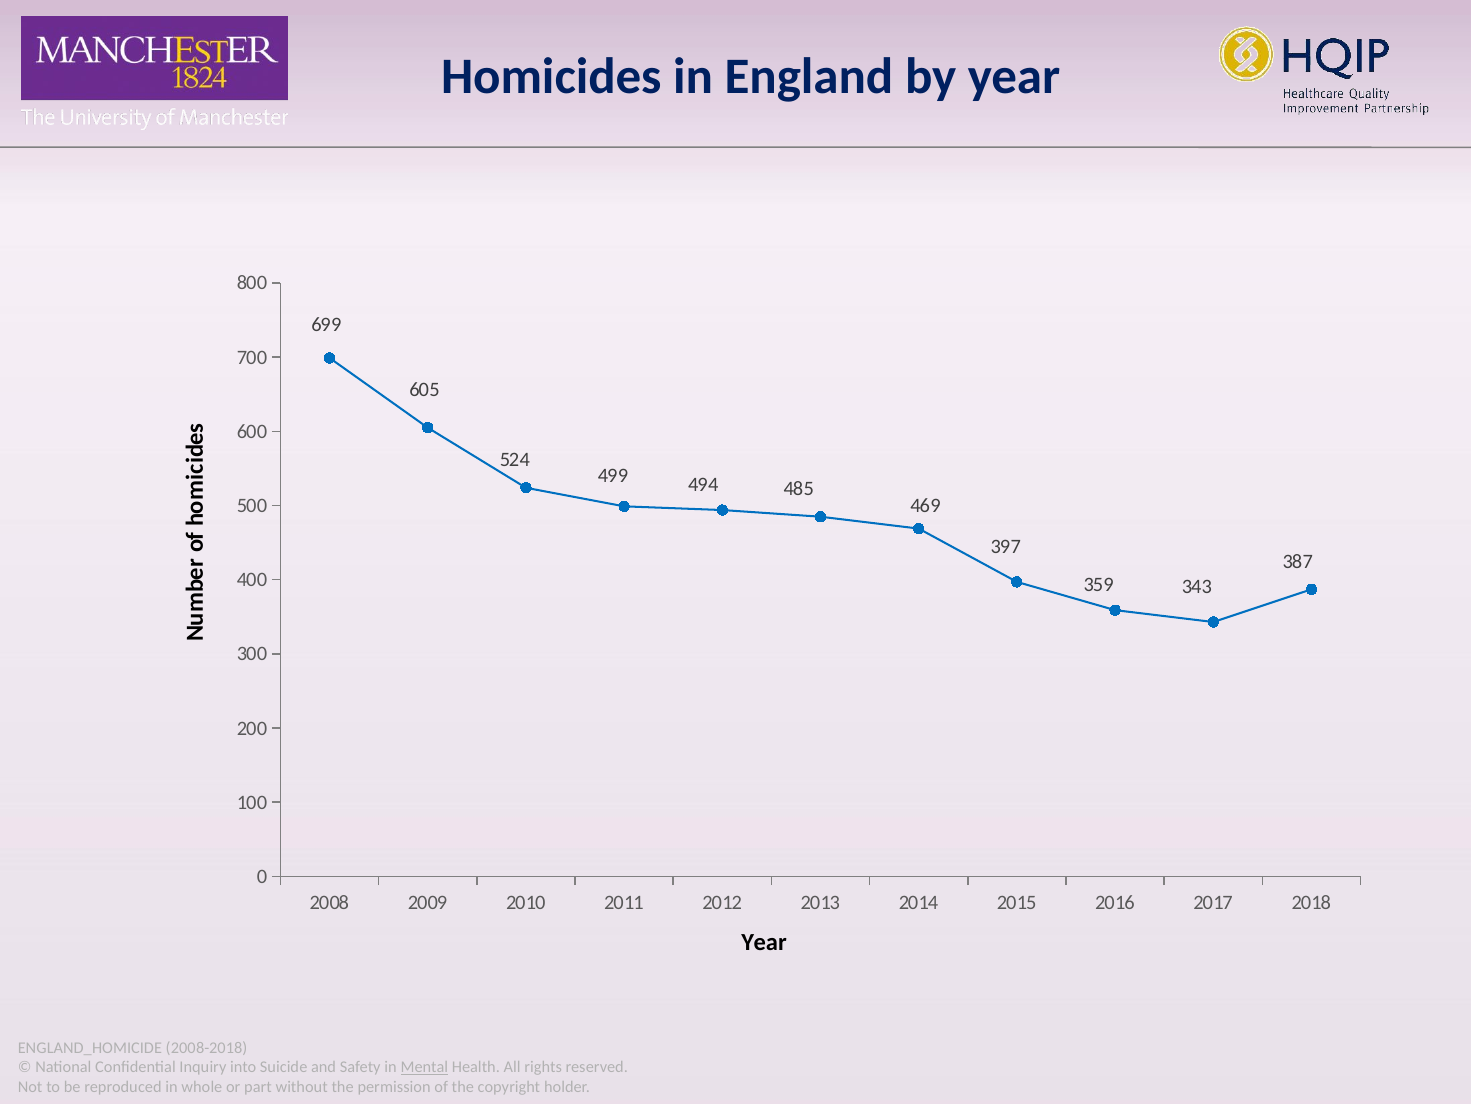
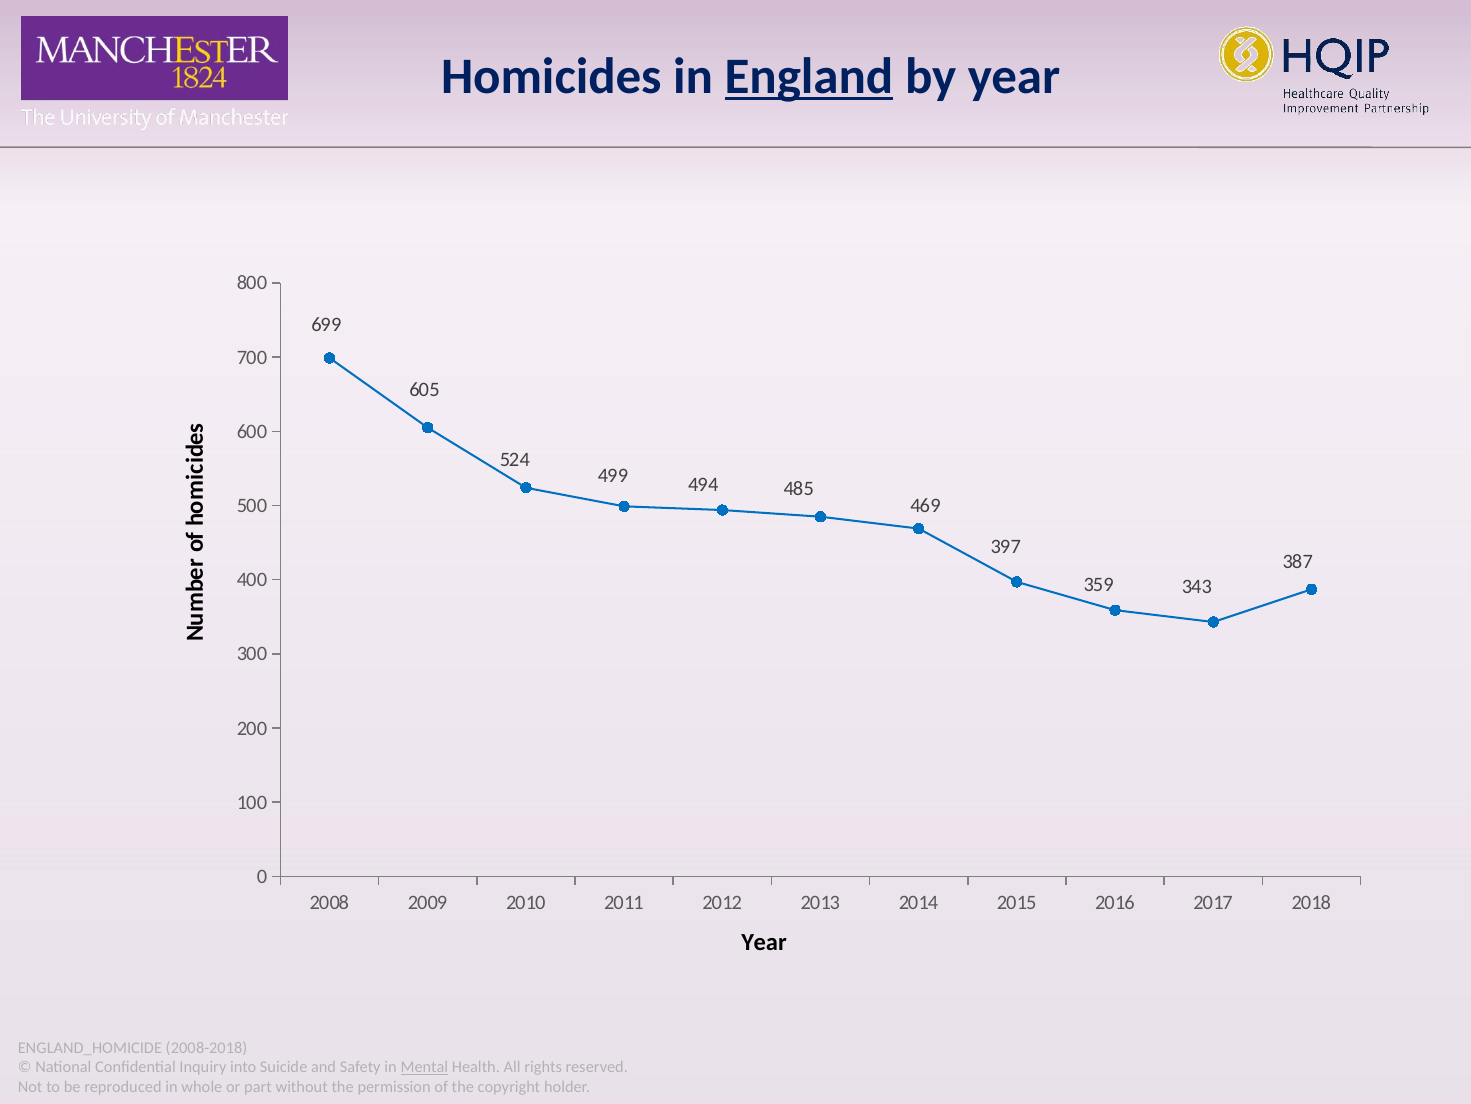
England underline: none -> present
